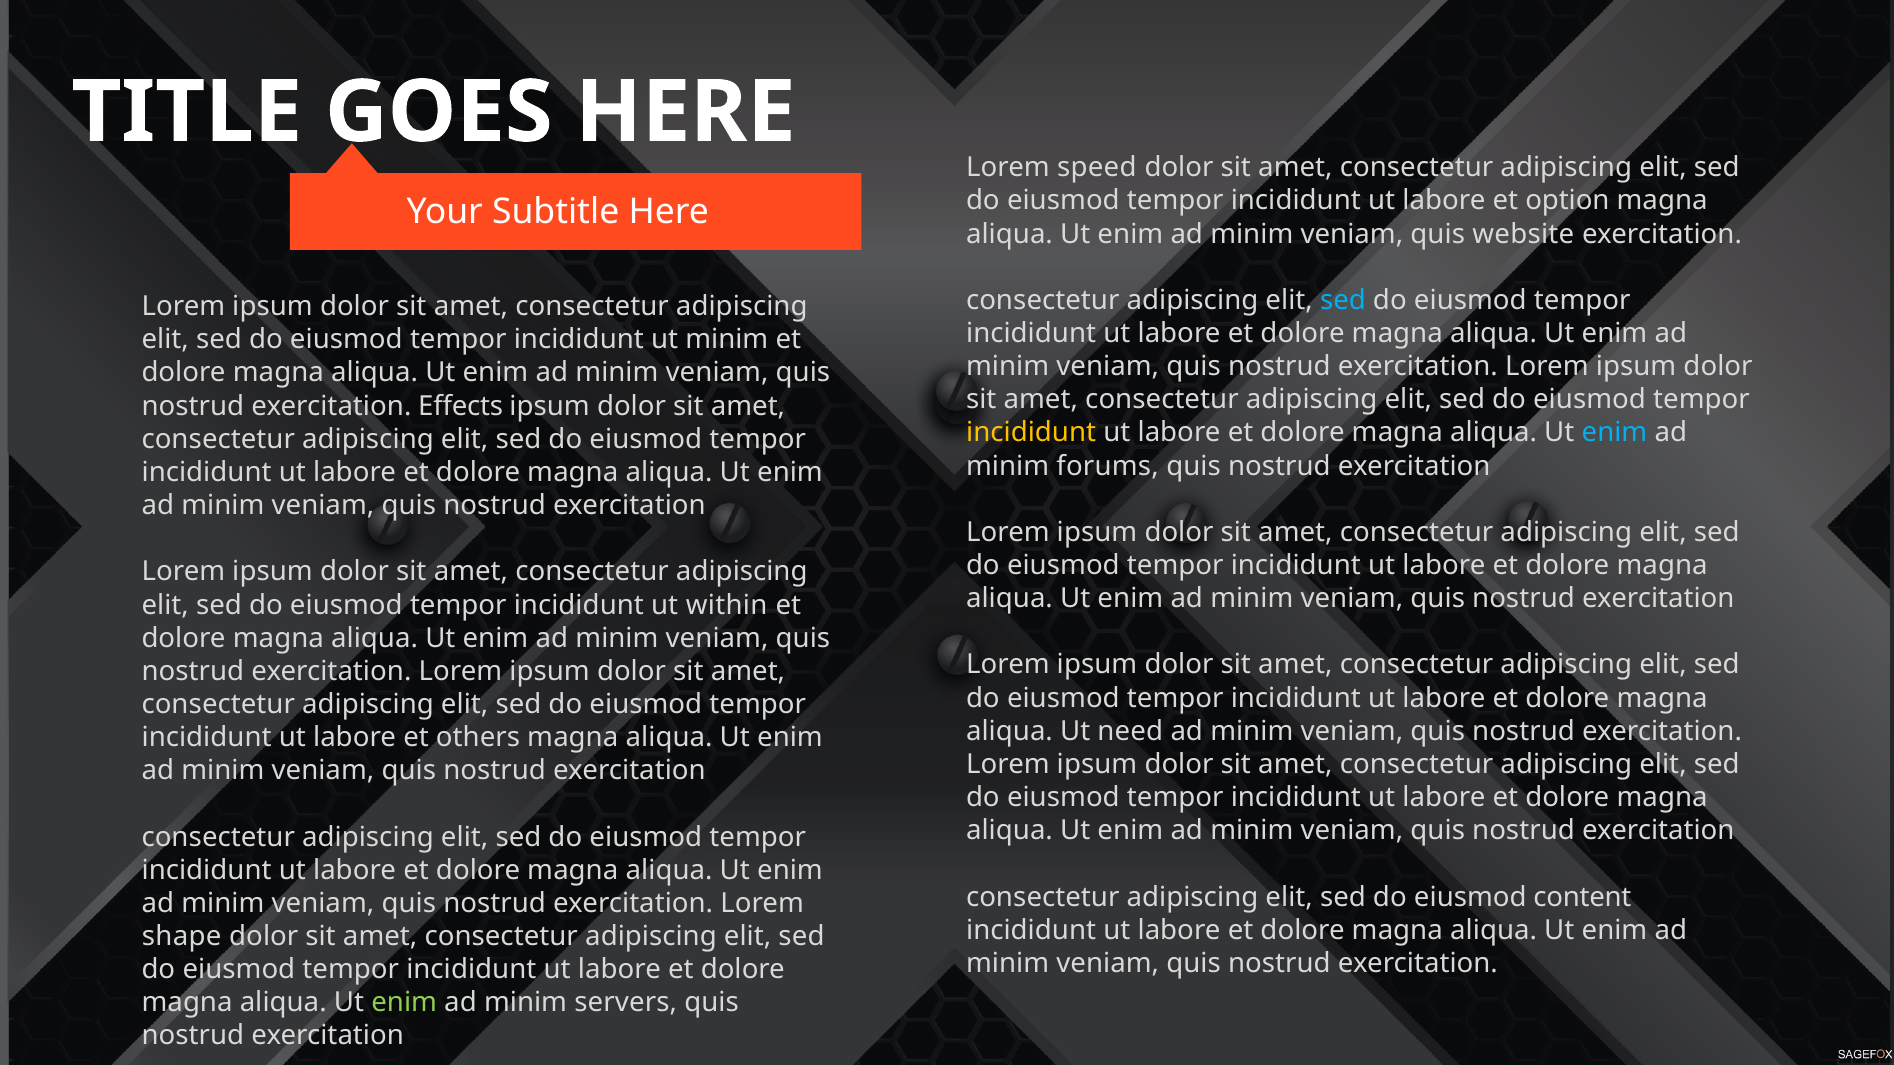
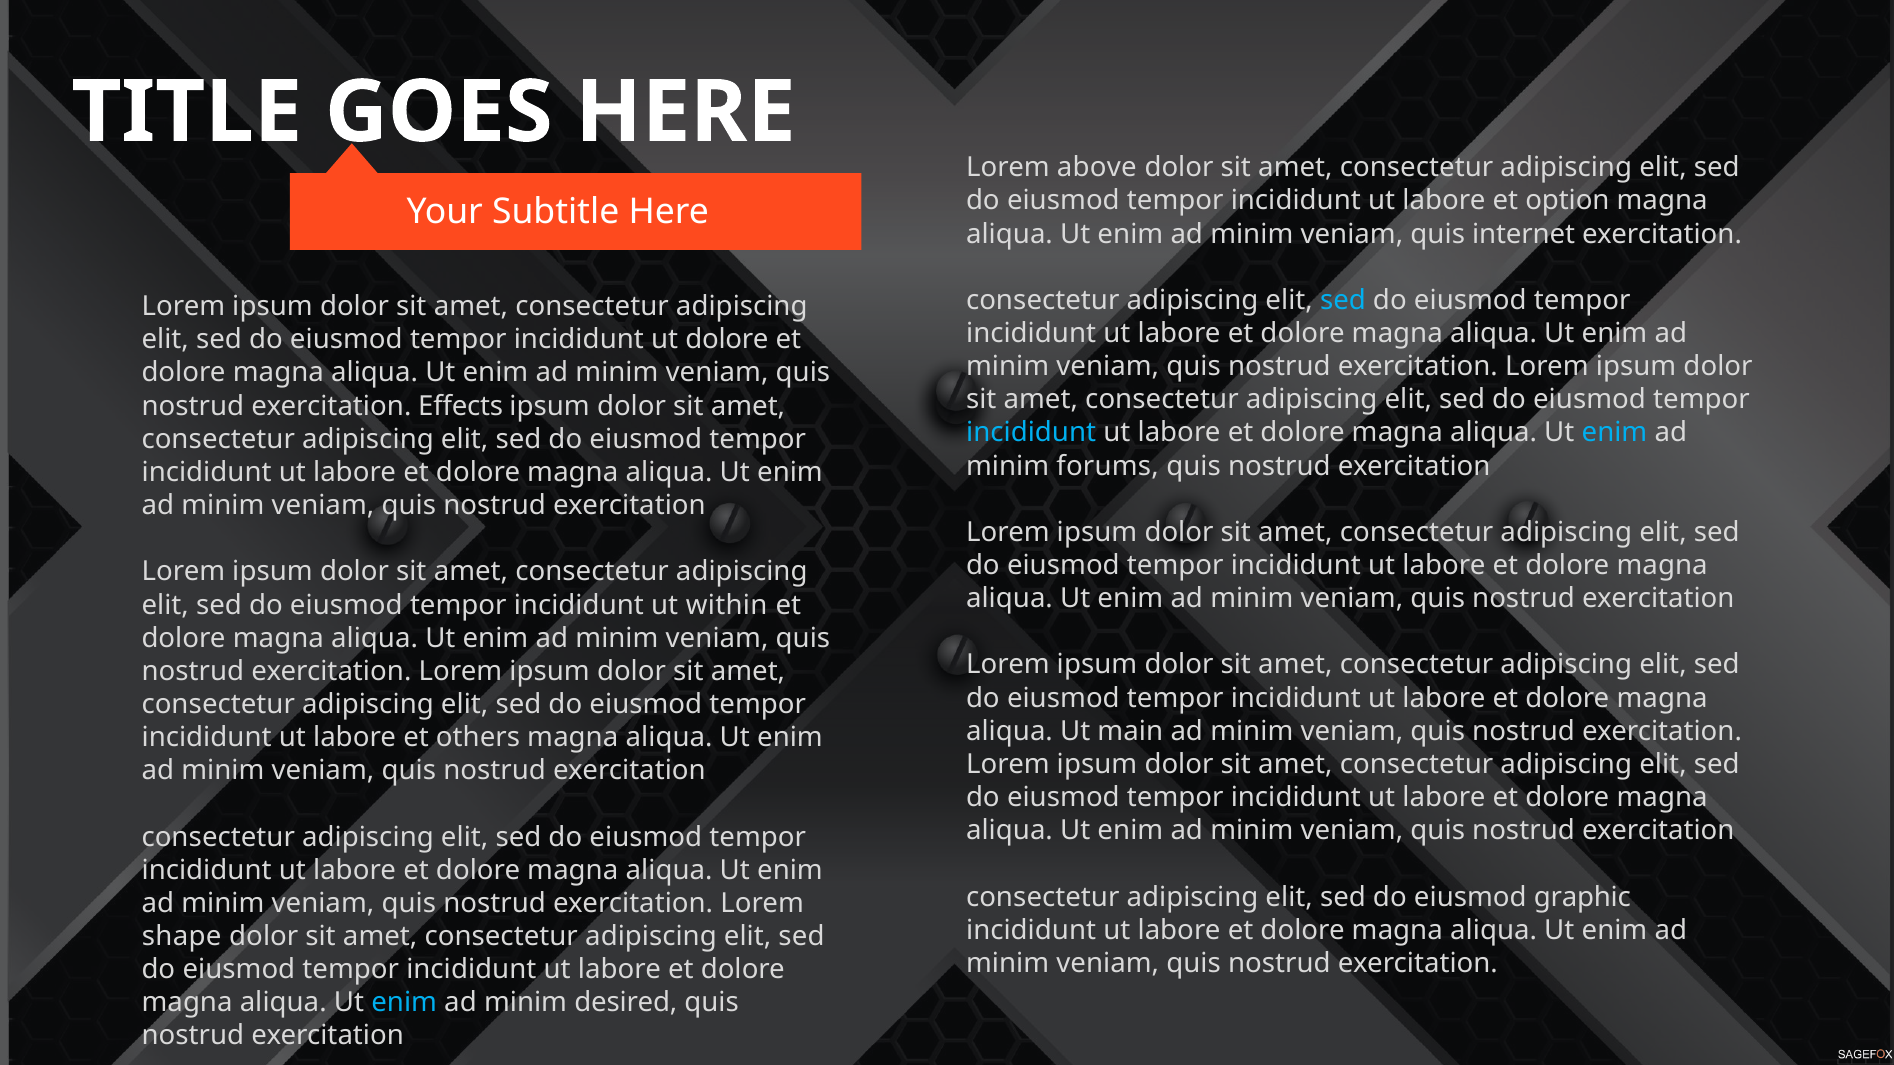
speed: speed -> above
website: website -> internet
ut minim: minim -> dolore
incididunt at (1031, 433) colour: yellow -> light blue
need: need -> main
content: content -> graphic
enim at (404, 1003) colour: light green -> light blue
servers: servers -> desired
